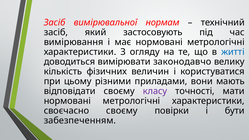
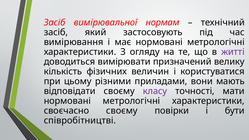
житті colour: blue -> purple
законодавчо: законодавчо -> призначений
забезпеченням: забезпеченням -> співробітництві
